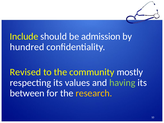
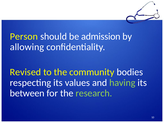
Include: Include -> Person
hundred: hundred -> allowing
mostly: mostly -> bodies
research colour: yellow -> light green
